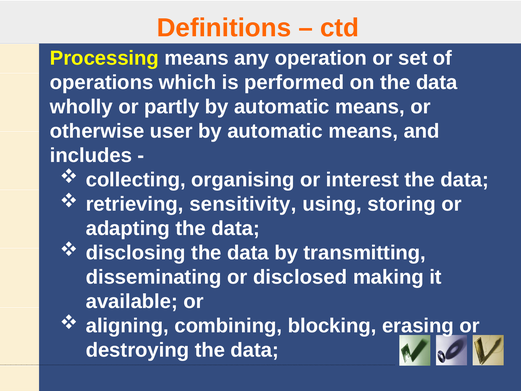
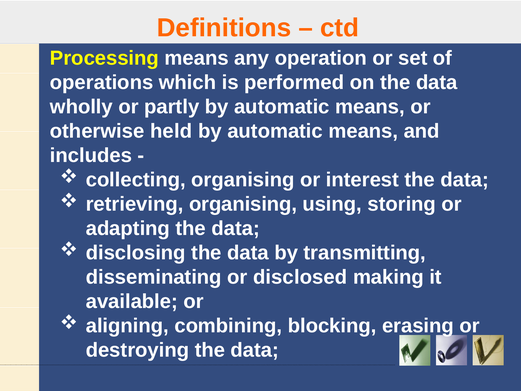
user: user -> held
retrieving sensitivity: sensitivity -> organising
